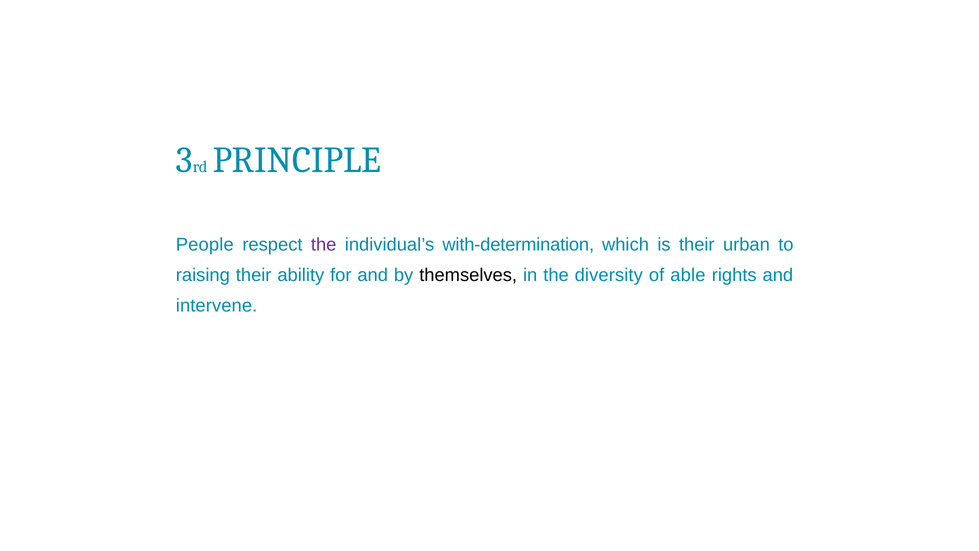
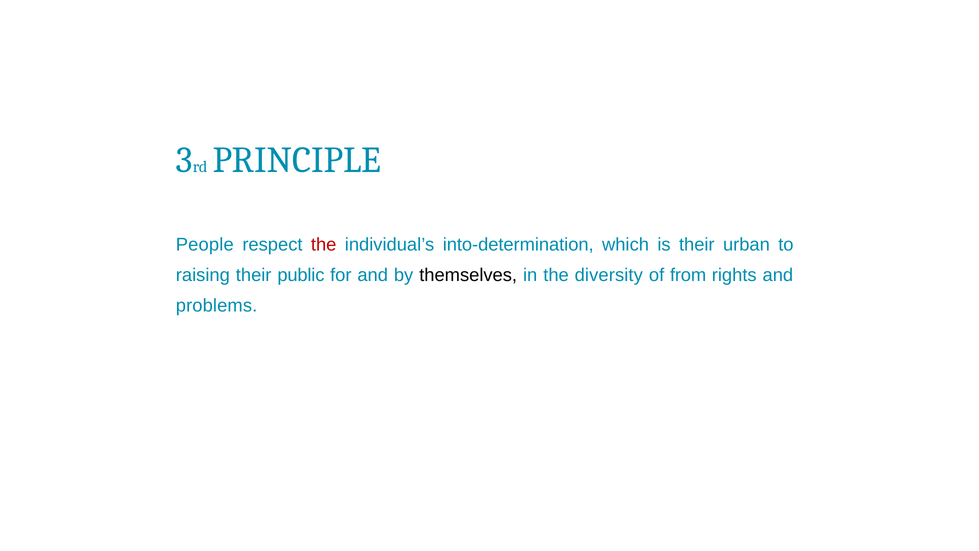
the at (324, 245) colour: purple -> red
with-determination: with-determination -> into-determination
ability: ability -> public
able: able -> from
intervene: intervene -> problems
